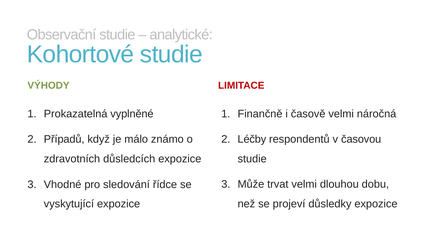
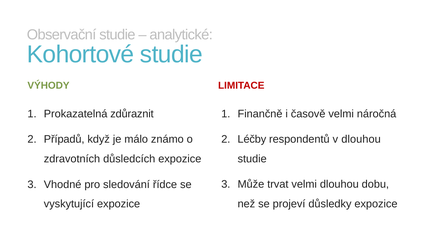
vyplněné: vyplněné -> zdůraznit
v časovou: časovou -> dlouhou
